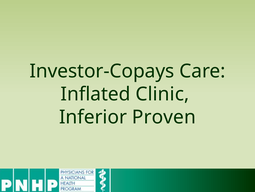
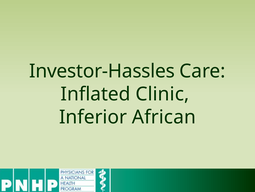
Investor-Copays: Investor-Copays -> Investor-Hassles
Proven: Proven -> African
